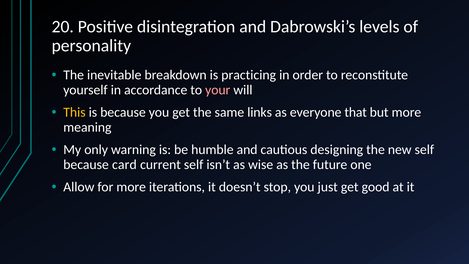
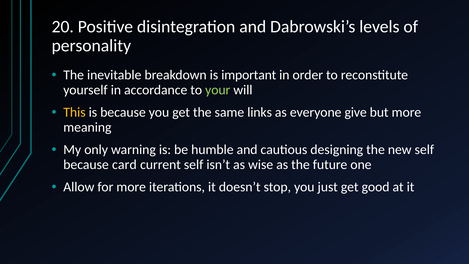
practicing: practicing -> important
your colour: pink -> light green
that: that -> give
